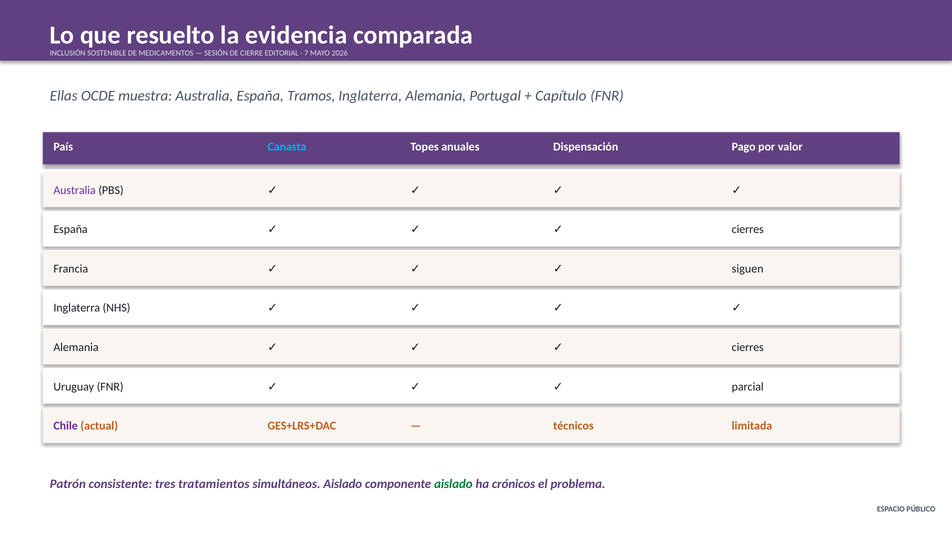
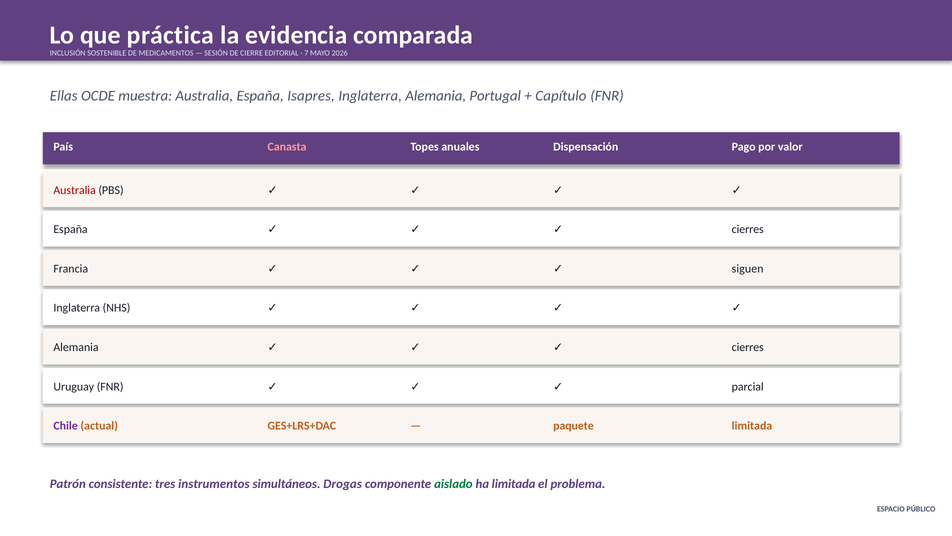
resuelto: resuelto -> práctica
Tramos: Tramos -> Isapres
Canasta colour: light blue -> pink
Australia at (75, 190) colour: purple -> red
técnicos: técnicos -> paquete
tratamientos: tratamientos -> instrumentos
simultáneos Aislado: Aislado -> Drogas
ha crónicos: crónicos -> limitada
